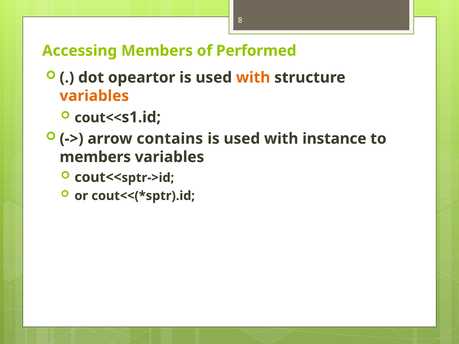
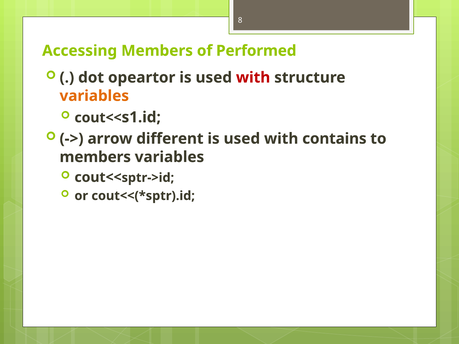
with at (253, 78) colour: orange -> red
contains: contains -> different
instance: instance -> contains
